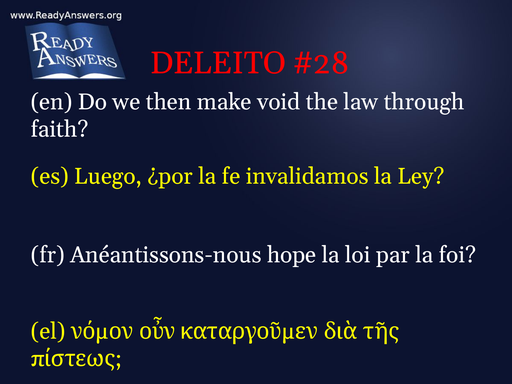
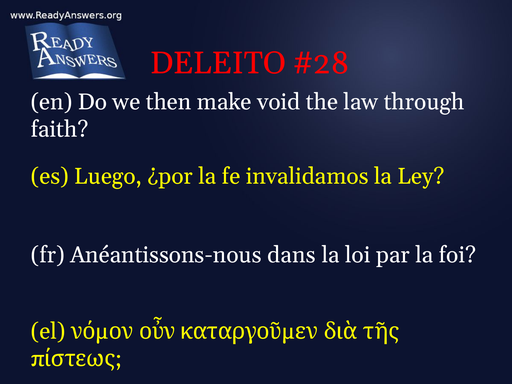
hope: hope -> dans
